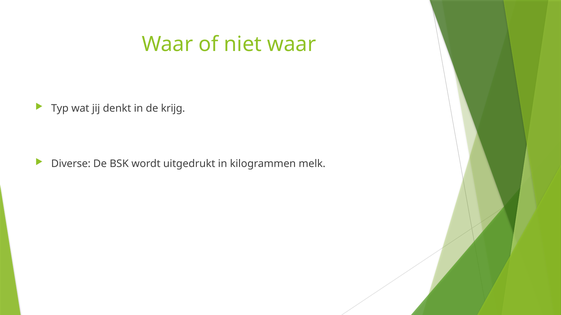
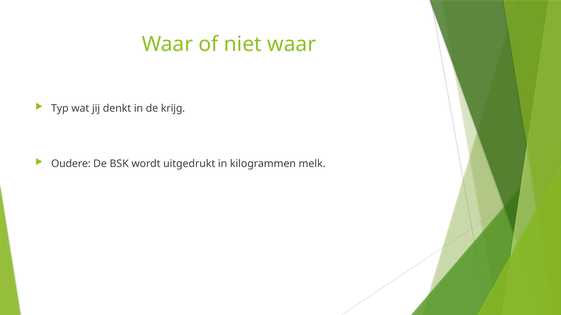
Diverse: Diverse -> Oudere
